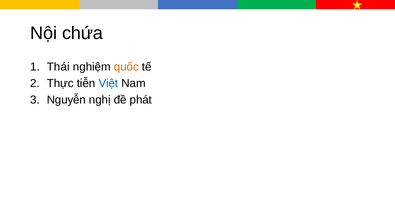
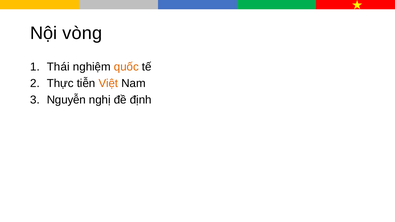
chứa: chứa -> vòng
Việt colour: blue -> orange
phát: phát -> định
